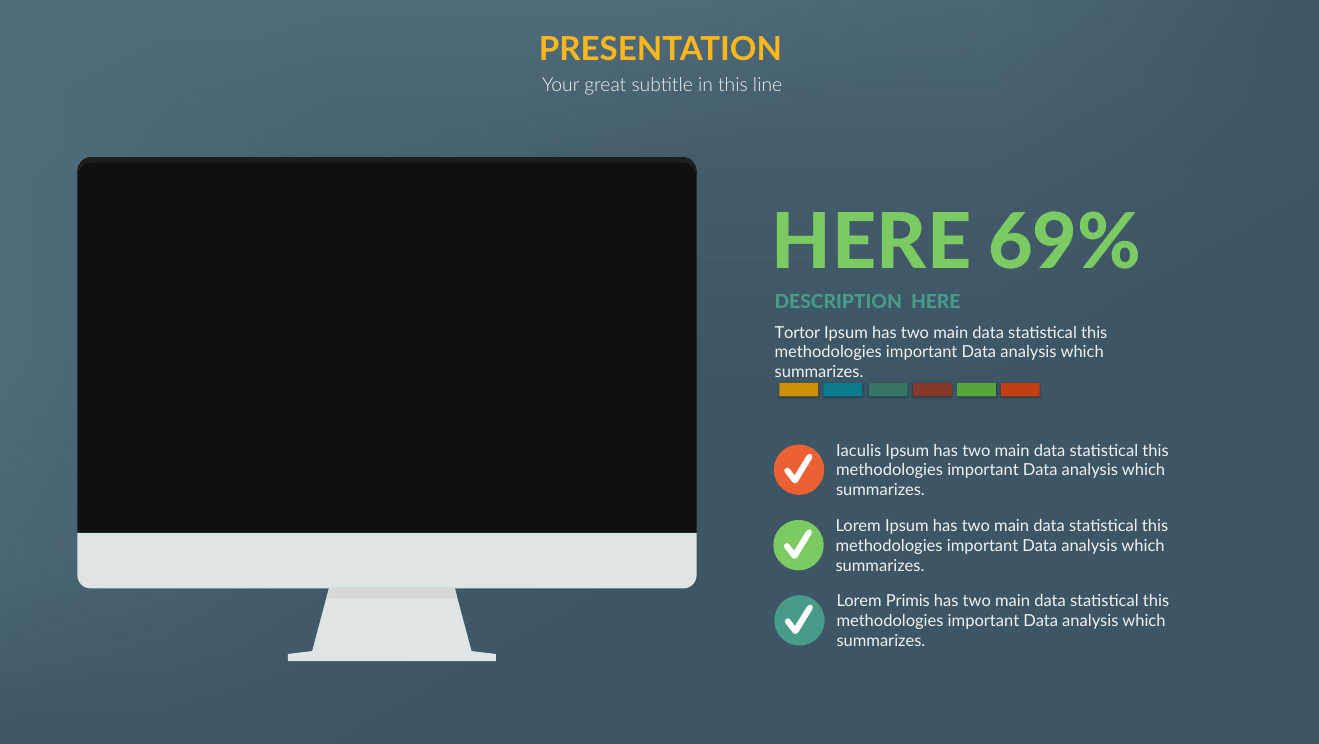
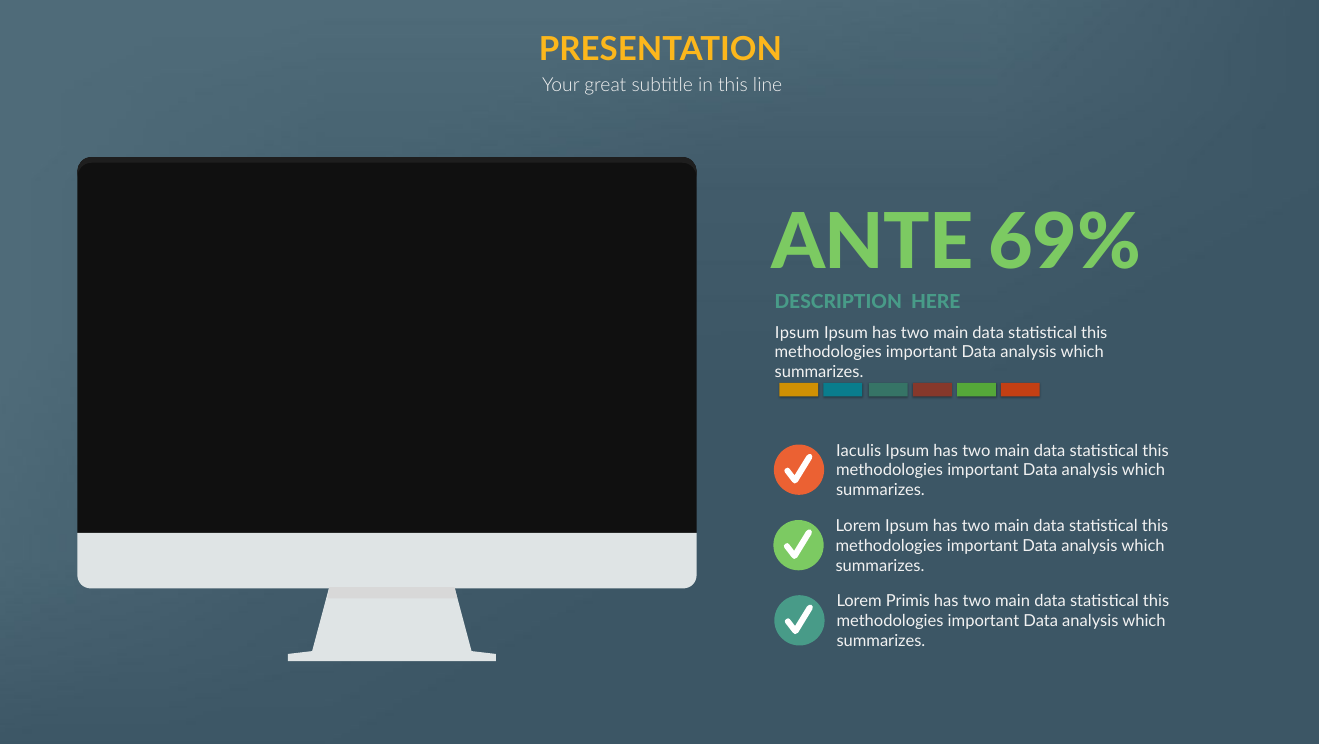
HERE at (872, 243): HERE -> ANTE
Tortor at (797, 333): Tortor -> Ipsum
